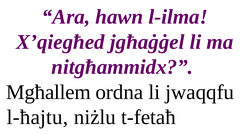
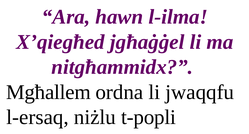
l-ħajtu: l-ħajtu -> l-ersaq
t-fetaħ: t-fetaħ -> t-popli
